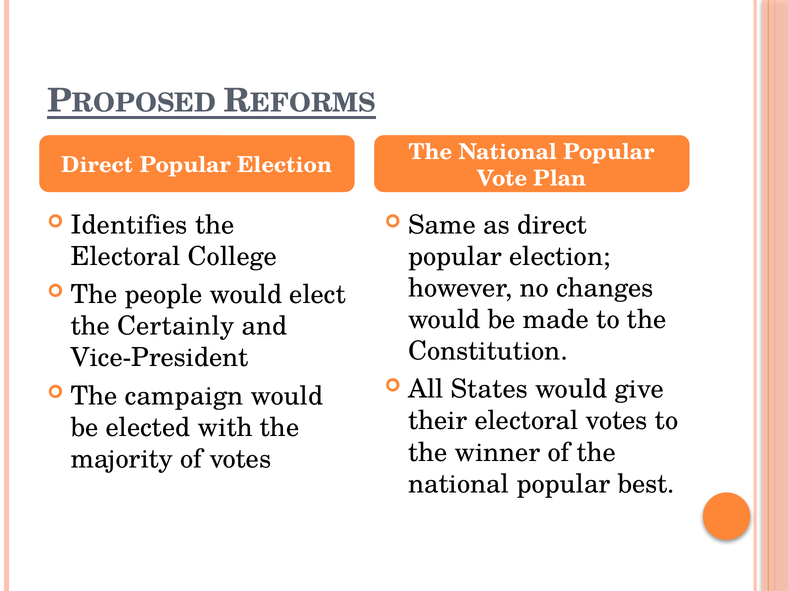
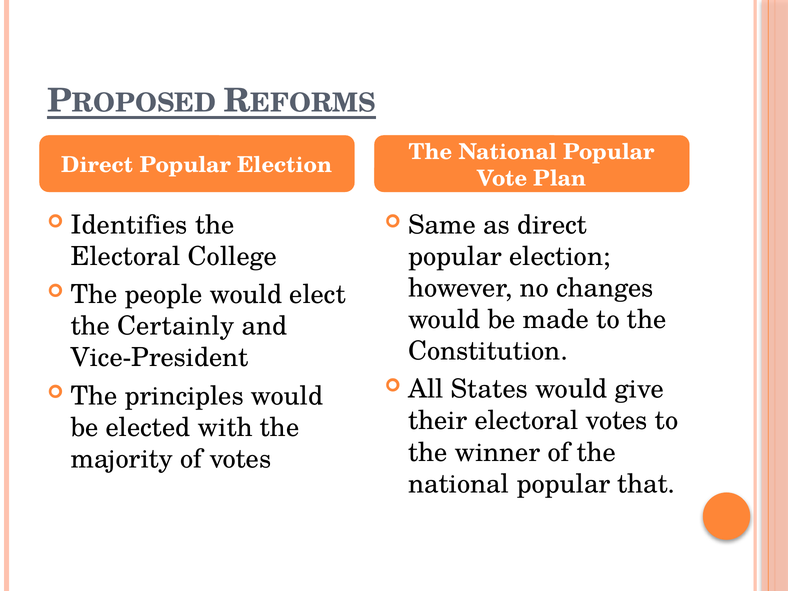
campaign: campaign -> principles
best: best -> that
